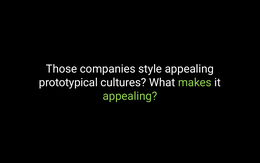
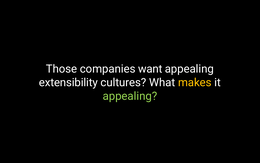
style: style -> want
prototypical: prototypical -> extensibility
makes colour: light green -> yellow
